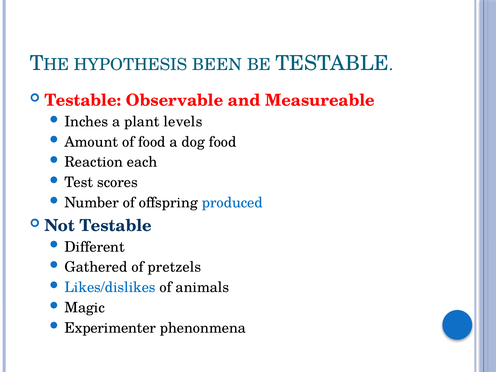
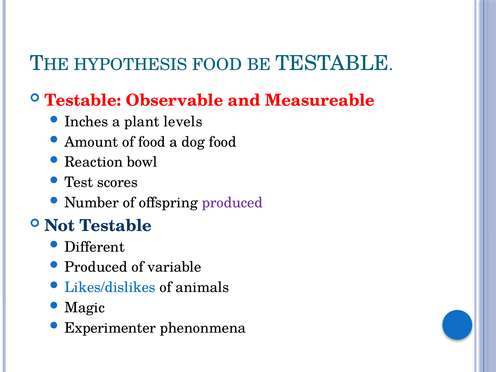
HYPOTHESIS BEEN: BEEN -> FOOD
each: each -> bowl
produced at (232, 203) colour: blue -> purple
Gathered at (96, 267): Gathered -> Produced
pretzels: pretzels -> variable
